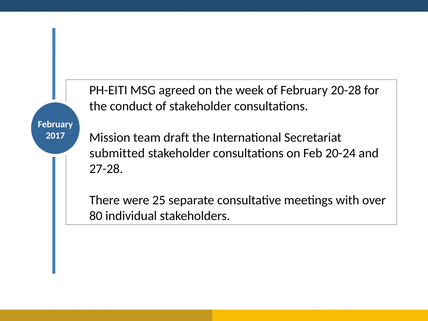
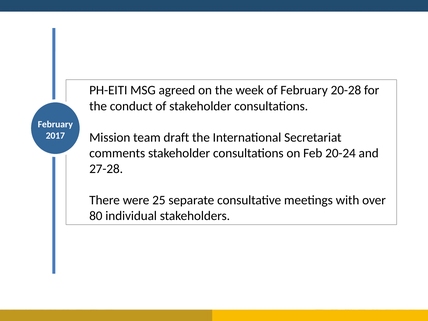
submitted: submitted -> comments
